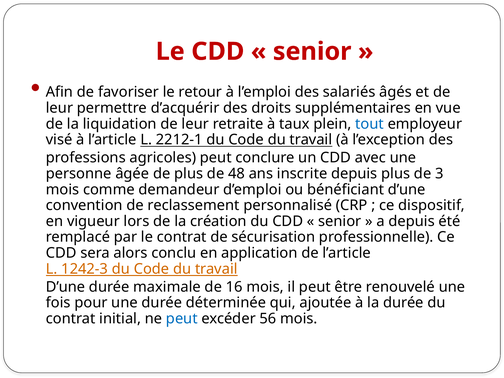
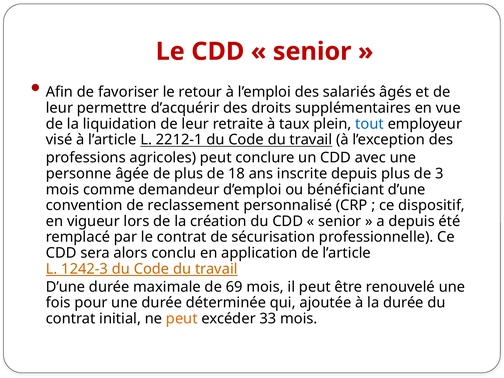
48: 48 -> 18
16: 16 -> 69
peut at (182, 319) colour: blue -> orange
56: 56 -> 33
